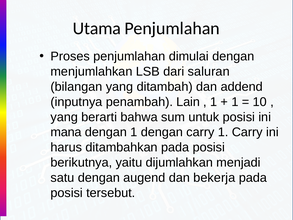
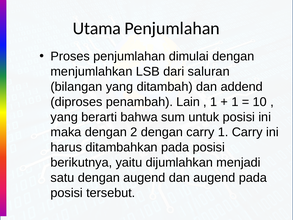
inputnya: inputnya -> diproses
mana: mana -> maka
dengan 1: 1 -> 2
dan bekerja: bekerja -> augend
